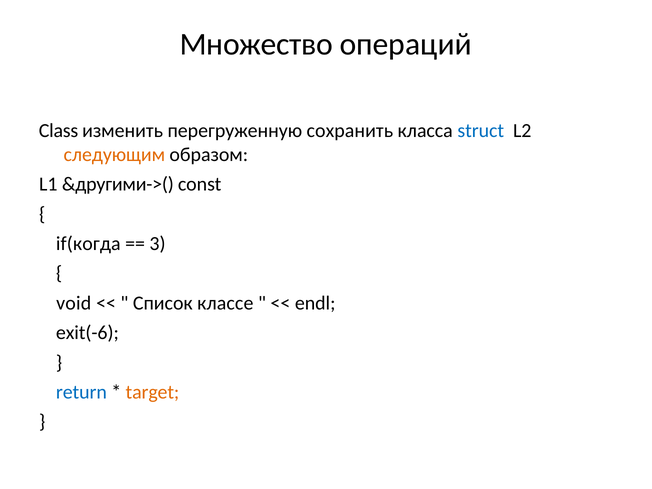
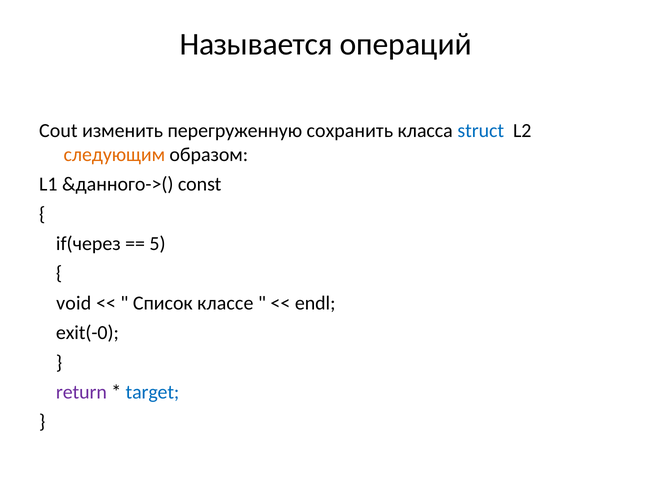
Множество: Множество -> Называется
Class: Class -> Cout
&другими->(: &другими->( -> &данного->(
if(когда: if(когда -> if(через
3: 3 -> 5
exit(-6: exit(-6 -> exit(-0
return colour: blue -> purple
target colour: orange -> blue
